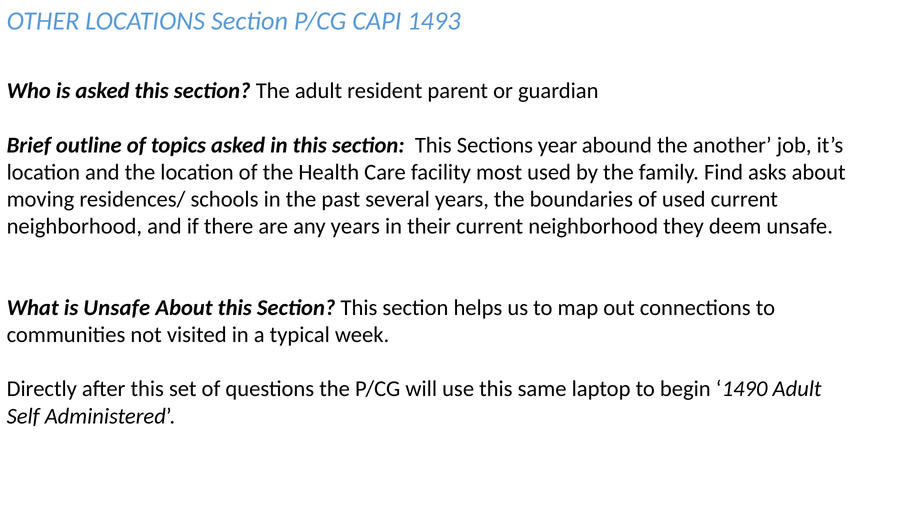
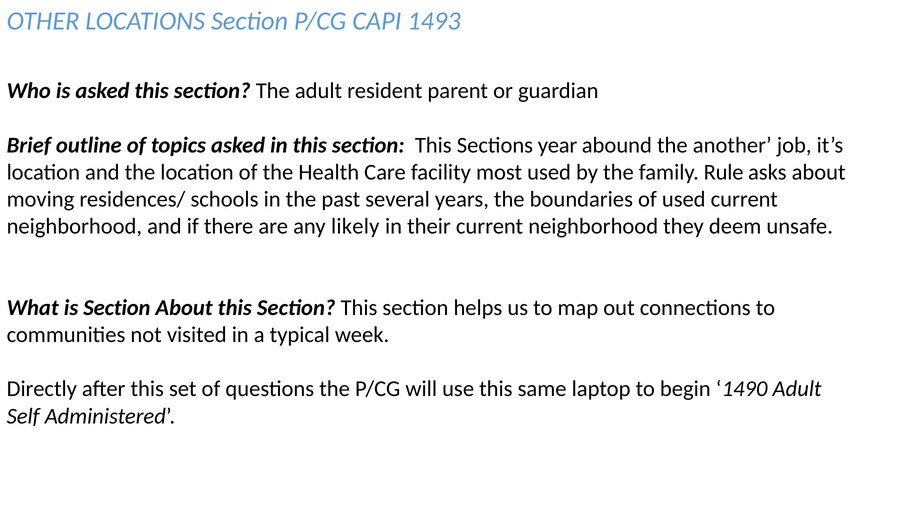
Find: Find -> Rule
any years: years -> likely
is Unsafe: Unsafe -> Section
